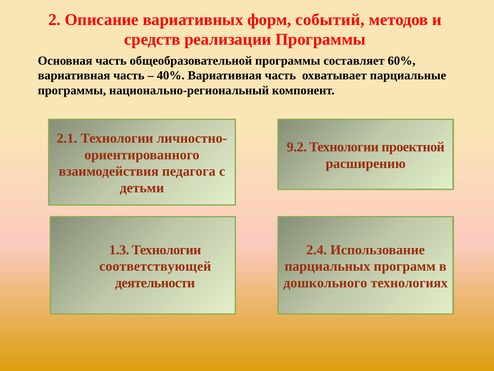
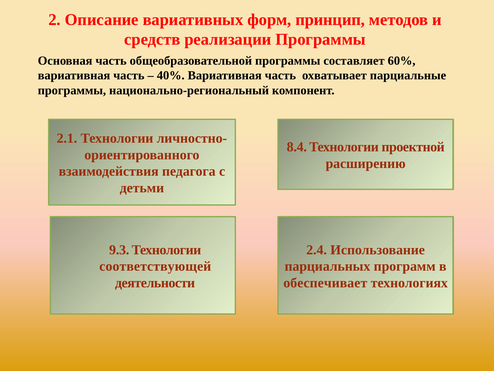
событий: событий -> принцип
9.2: 9.2 -> 8.4
1.3: 1.3 -> 9.3
дошкольного: дошкольного -> обеспечивает
